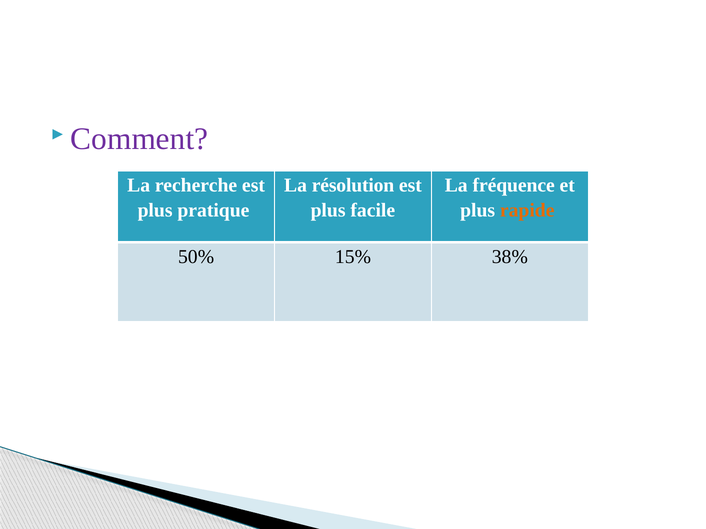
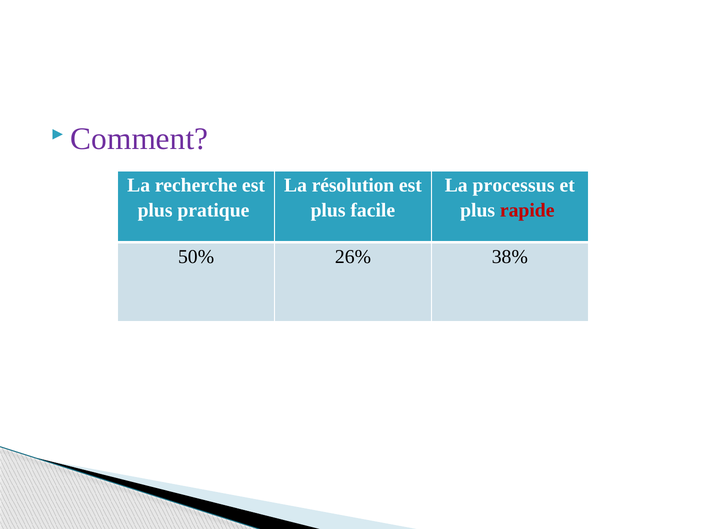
fréquence: fréquence -> processus
rapide colour: orange -> red
15%: 15% -> 26%
